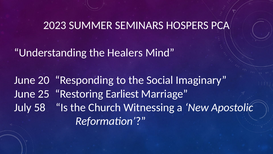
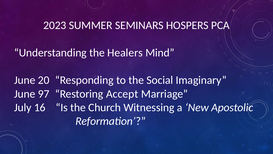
25: 25 -> 97
Earliest: Earliest -> Accept
58: 58 -> 16
